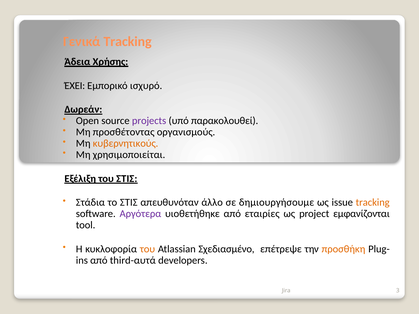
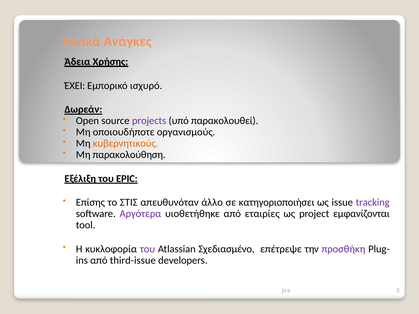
Γενικά Tracking: Tracking -> Ανάγκες
προσθέτοντας: προσθέτοντας -> οποιουδήποτε
χρησιμοποιείται: χρησιμοποιείται -> παρακολούθηση
του ΣΤΙΣ: ΣΤΙΣ -> EPIC
Στάδια: Στάδια -> Επίσης
δημιουργήσουμε: δημιουργήσουμε -> κατηγοριοποιήσει
tracking at (373, 203) colour: orange -> purple
του at (147, 249) colour: orange -> purple
προσθήκη colour: orange -> purple
third-αυτά: third-αυτά -> third-issue
